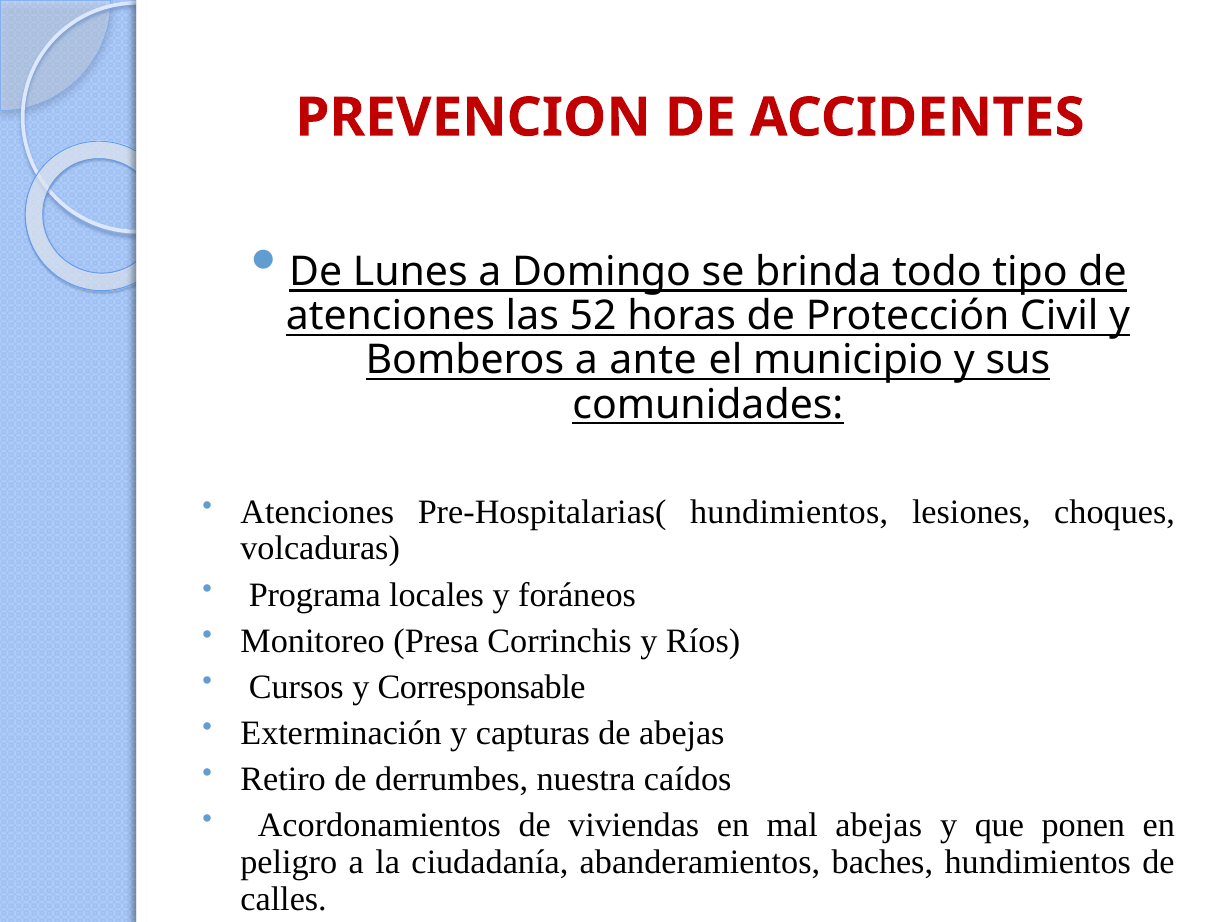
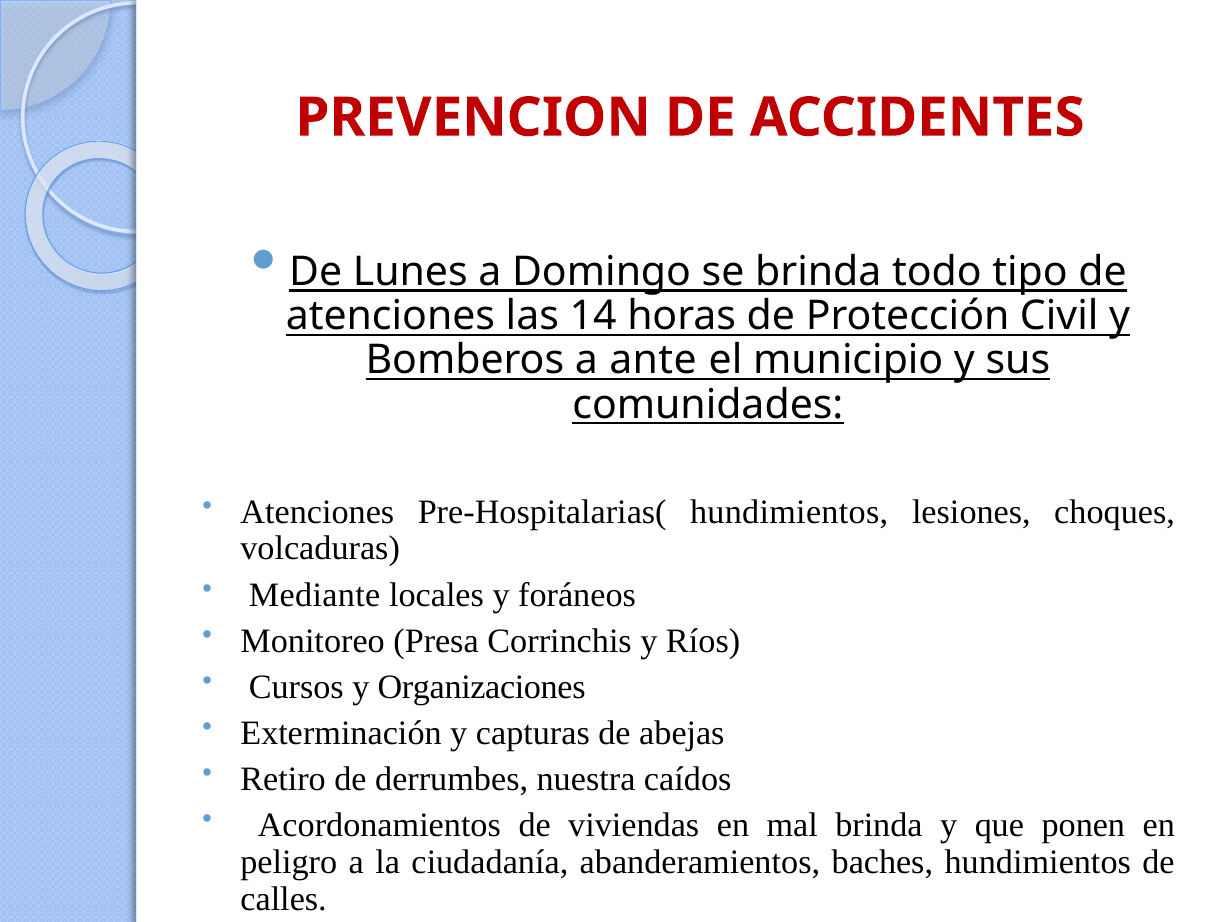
52: 52 -> 14
Programa: Programa -> Mediante
Corresponsable: Corresponsable -> Organizaciones
mal abejas: abejas -> brinda
